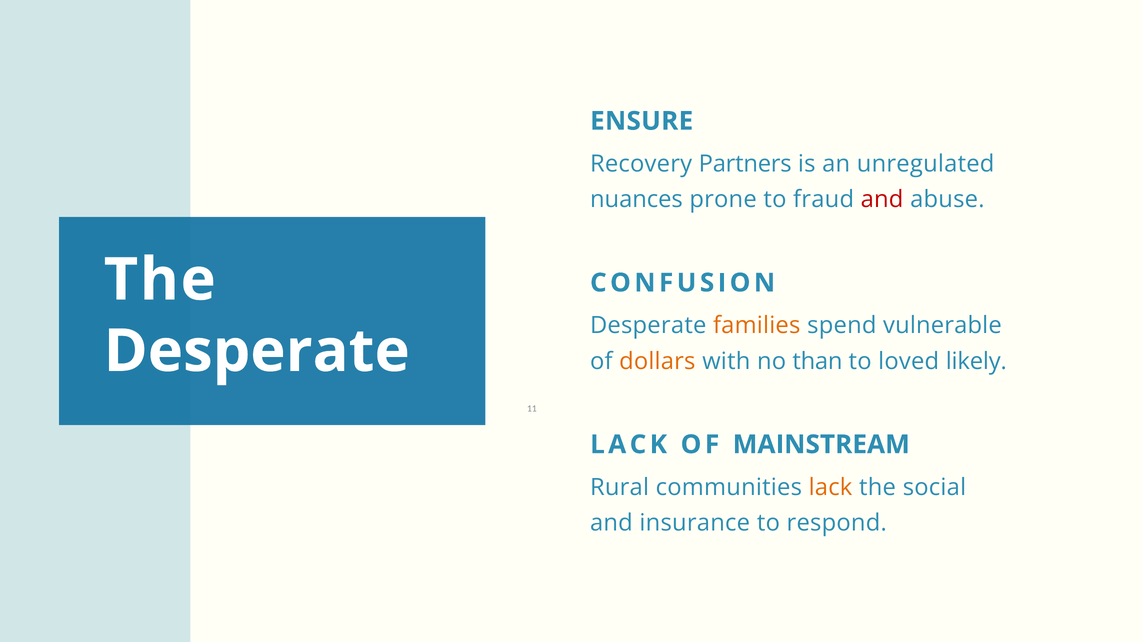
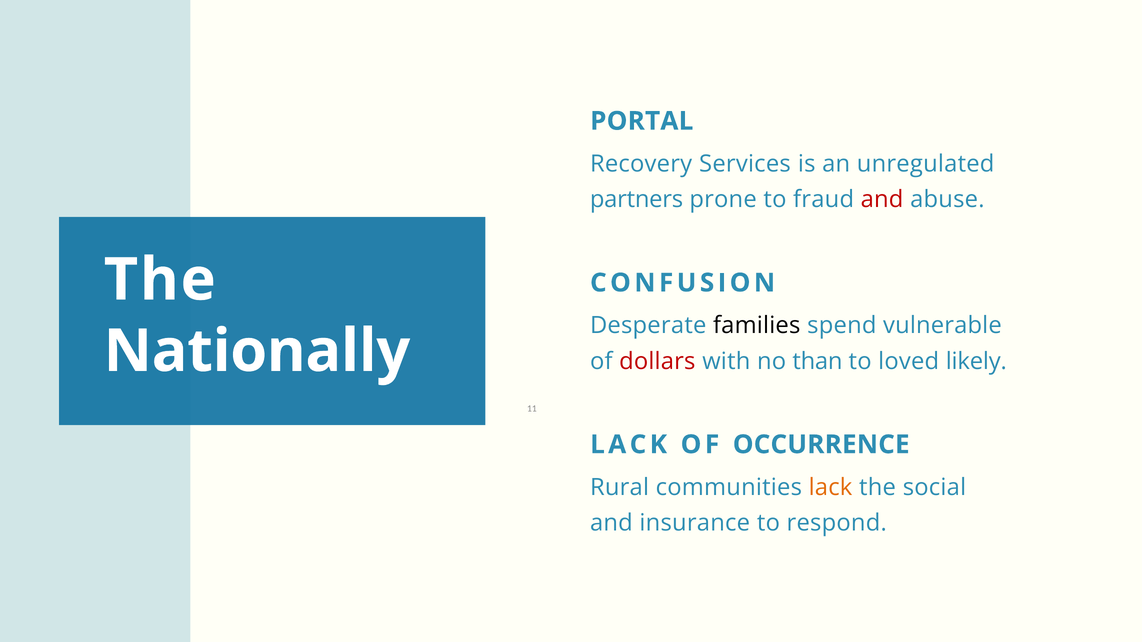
ENSURE: ENSURE -> PORTAL
Partners: Partners -> Services
nuances: nuances -> partners
families colour: orange -> black
Desperate at (257, 351): Desperate -> Nationally
dollars colour: orange -> red
MAINSTREAM: MAINSTREAM -> OCCURRENCE
